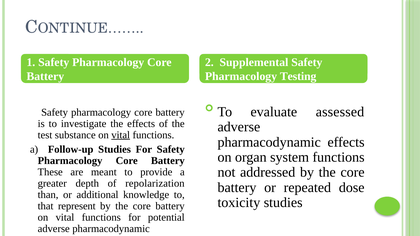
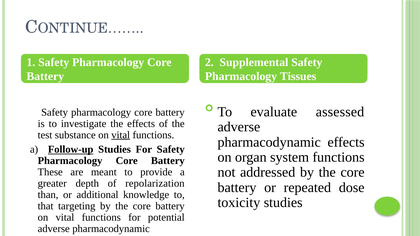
Testing: Testing -> Tissues
Follow-up underline: none -> present
represent: represent -> targeting
